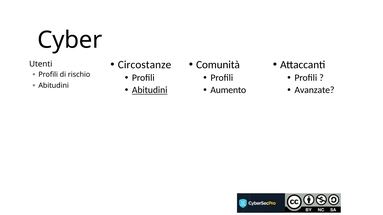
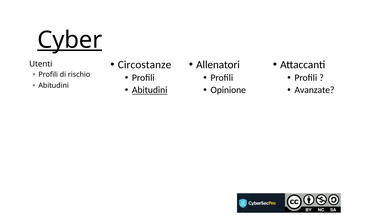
Cyber underline: none -> present
Comunità: Comunità -> Allenatori
Aumento: Aumento -> Opinione
